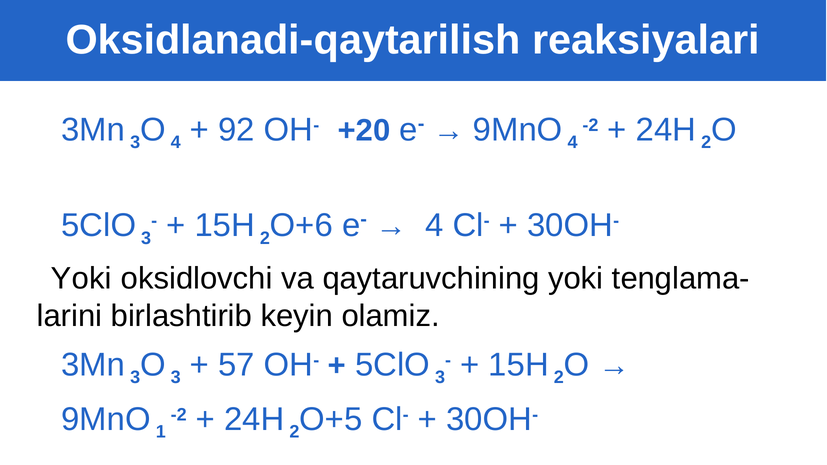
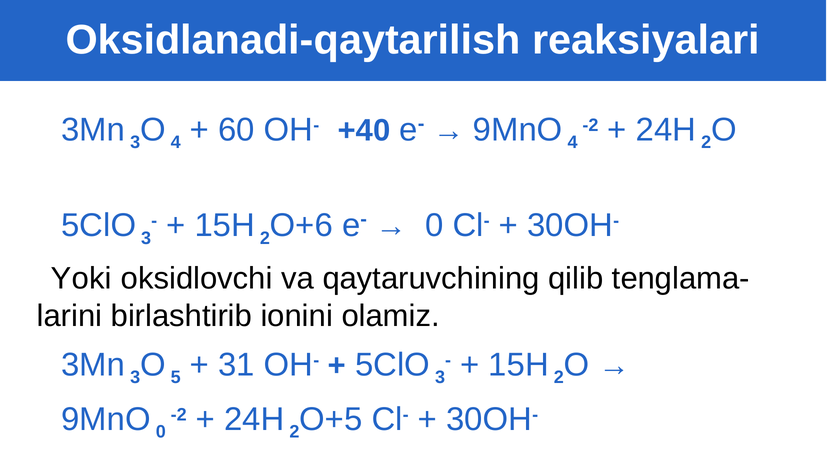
92: 92 -> 60
+20: +20 -> +40
4 at (434, 226): 4 -> 0
qaytaruvchining yoki: yoki -> qilib
keyin: keyin -> ionini
3 at (176, 378): 3 -> 5
57: 57 -> 31
9MnO 1: 1 -> 0
